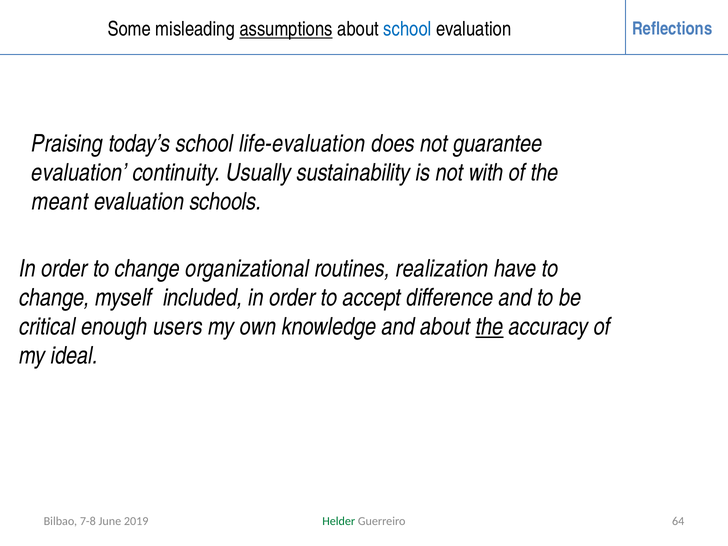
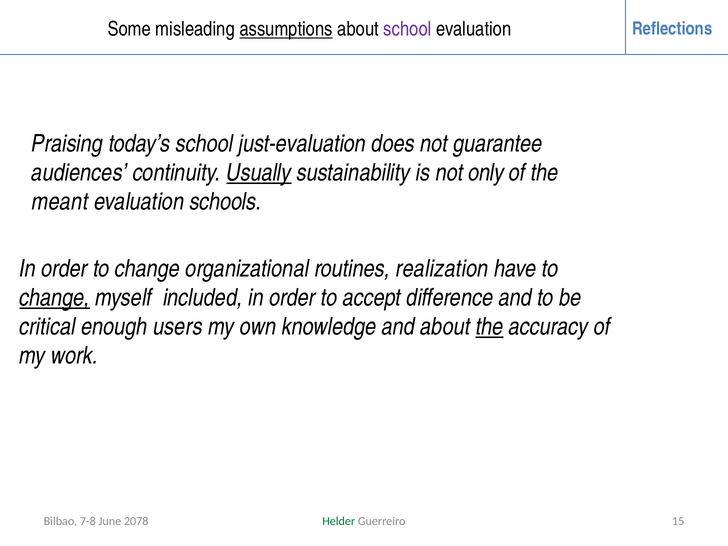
school at (408, 29) colour: blue -> purple
life-evaluation: life-evaluation -> just-evaluation
evaluation at (79, 173): evaluation -> audiences
Usually underline: none -> present
with: with -> only
change at (55, 298) underline: none -> present
ideal: ideal -> work
64: 64 -> 15
2019: 2019 -> 2078
